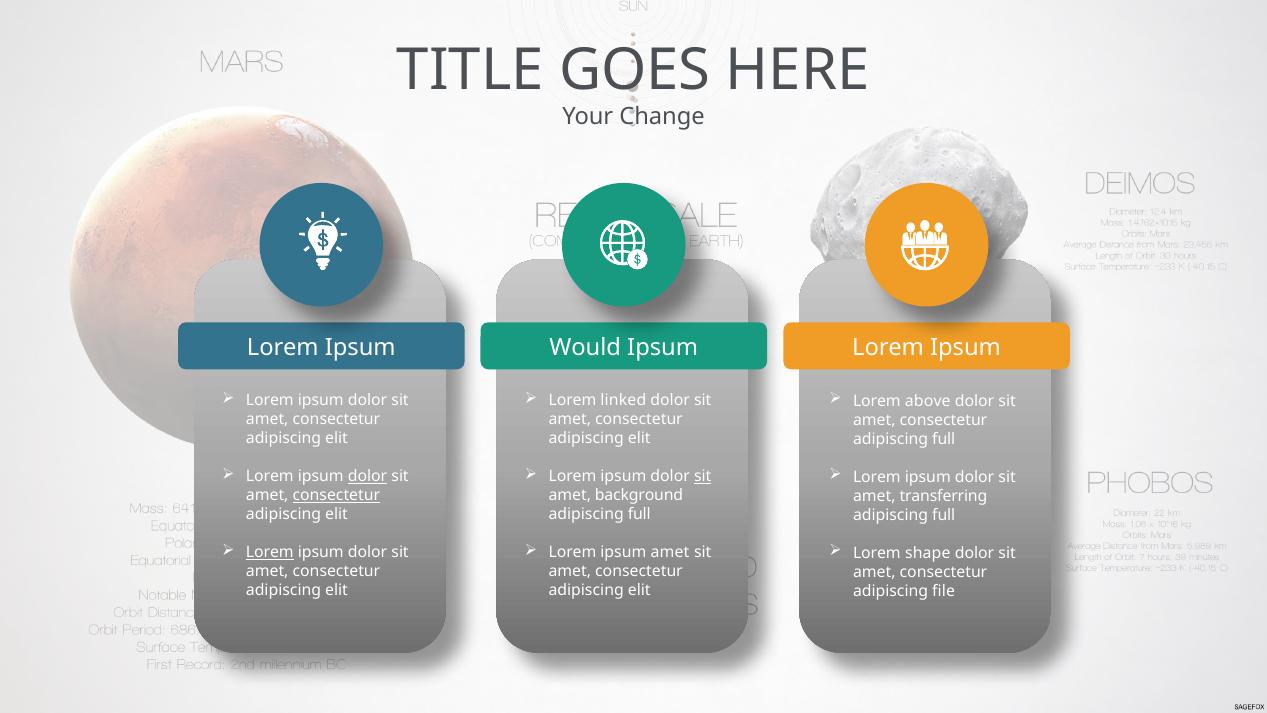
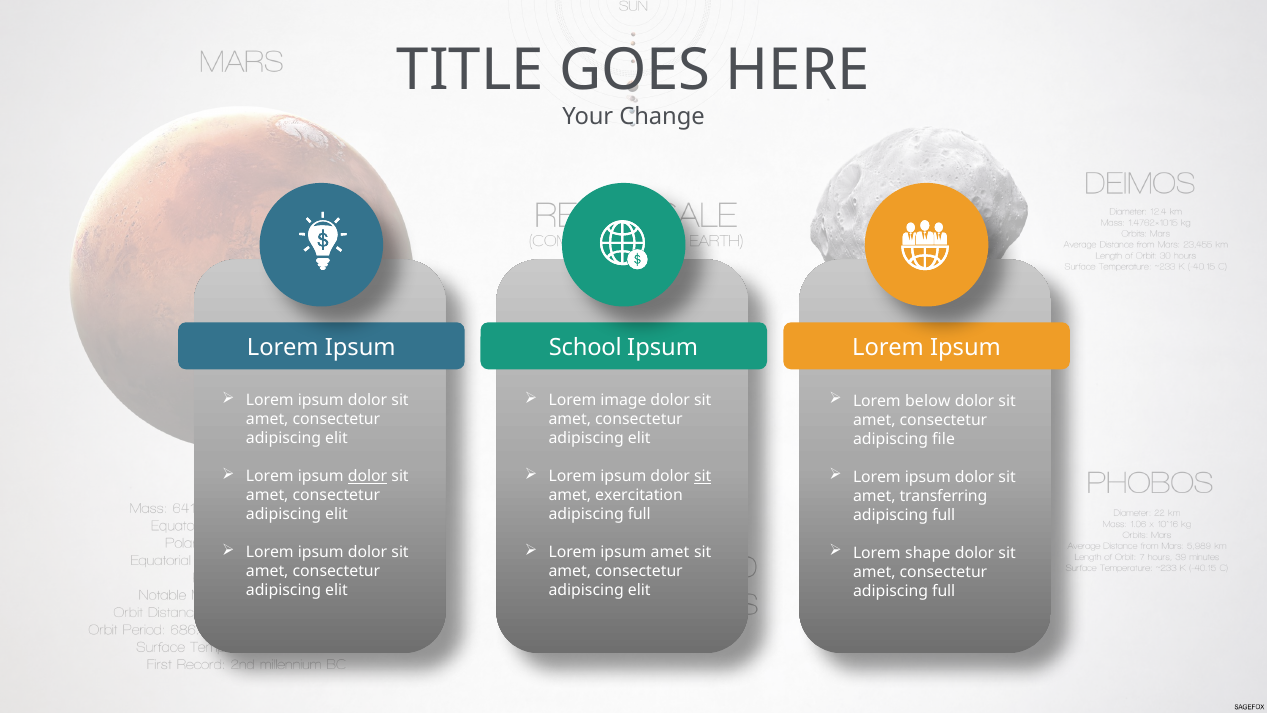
Would: Would -> School
linked: linked -> image
above: above -> below
full at (944, 439): full -> file
consectetur at (336, 495) underline: present -> none
background: background -> exercitation
Lorem at (270, 552) underline: present -> none
file at (944, 591): file -> full
